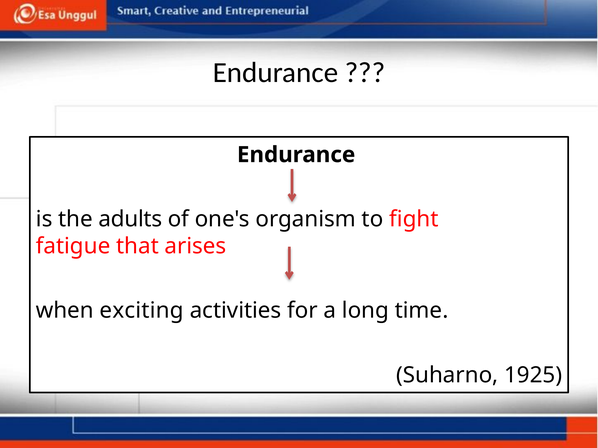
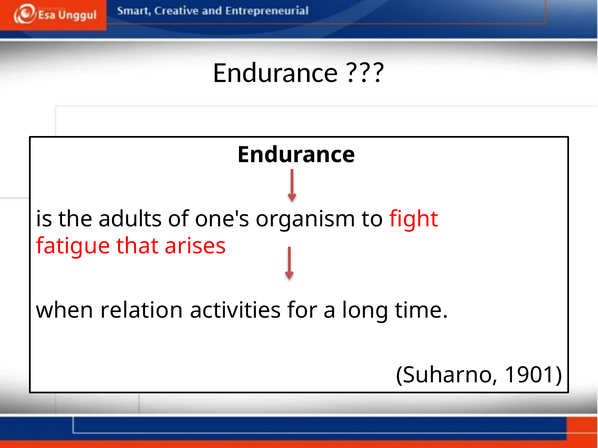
exciting: exciting -> relation
1925: 1925 -> 1901
